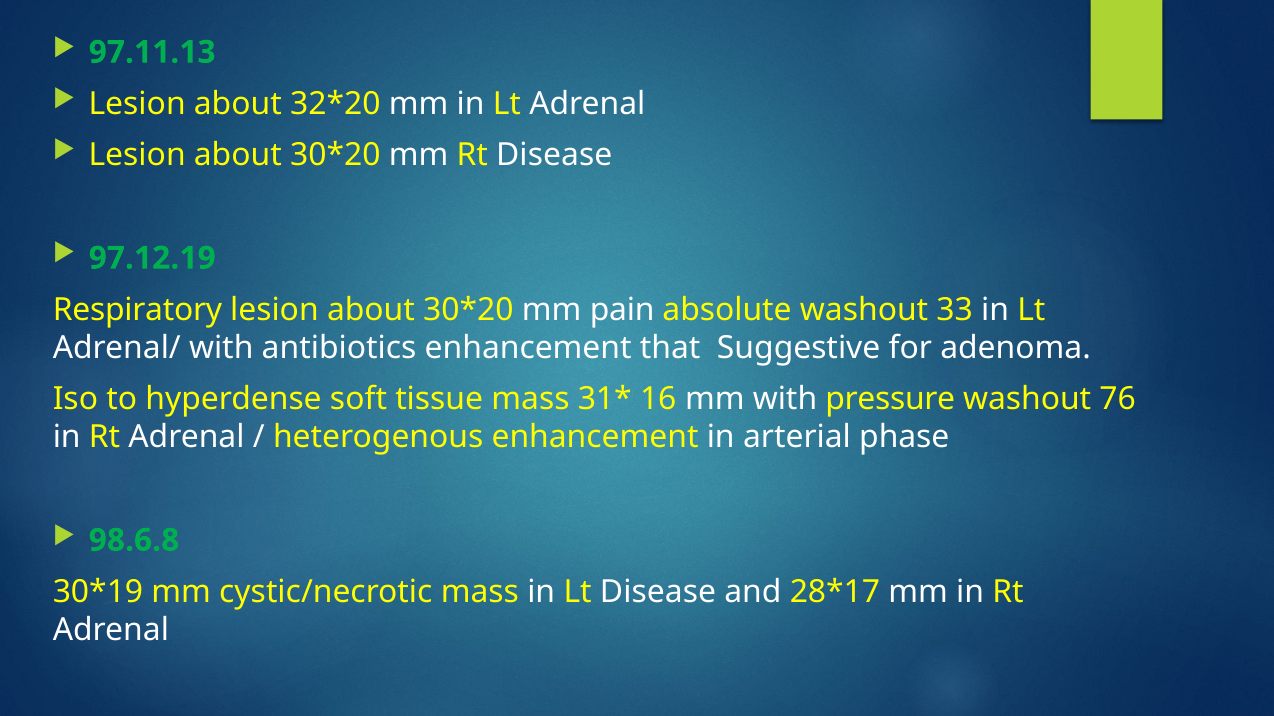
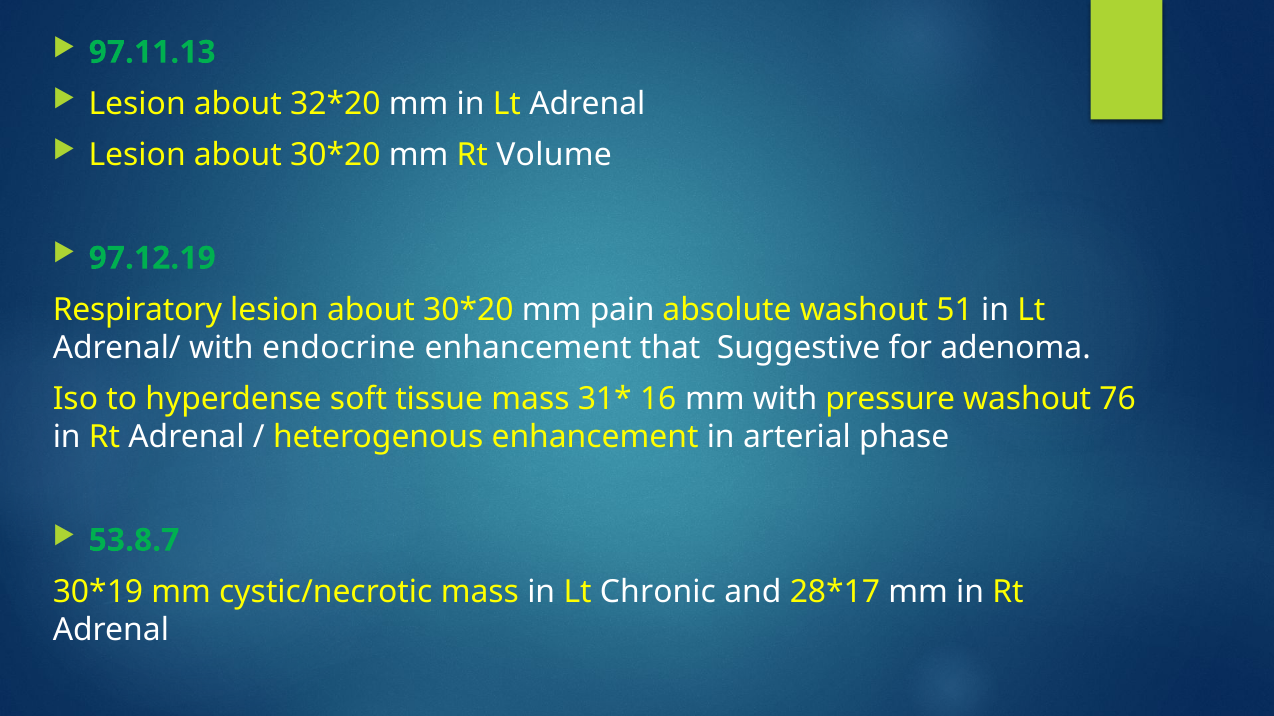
Rt Disease: Disease -> Volume
33: 33 -> 51
antibiotics: antibiotics -> endocrine
98.6.8: 98.6.8 -> 53.8.7
Lt Disease: Disease -> Chronic
